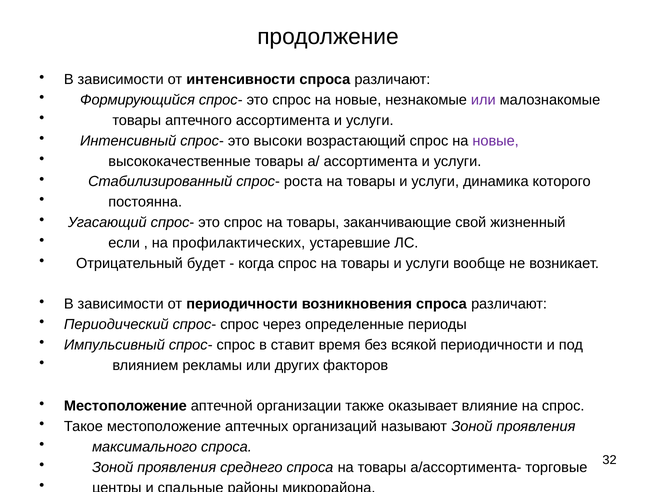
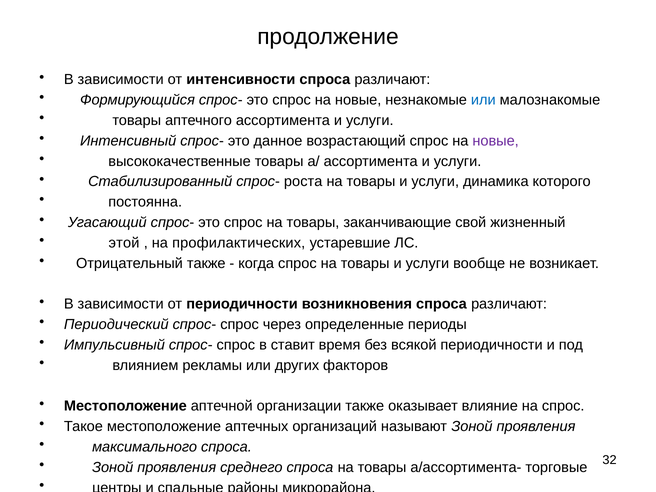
или at (483, 100) colour: purple -> blue
высоки: высоки -> данное
если: если -> этой
Отрицательный будет: будет -> также
